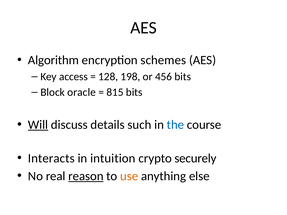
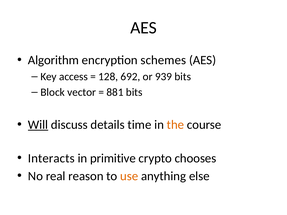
198: 198 -> 692
456: 456 -> 939
oracle: oracle -> vector
815: 815 -> 881
such: such -> time
the colour: blue -> orange
intuition: intuition -> primitive
securely: securely -> chooses
reason underline: present -> none
